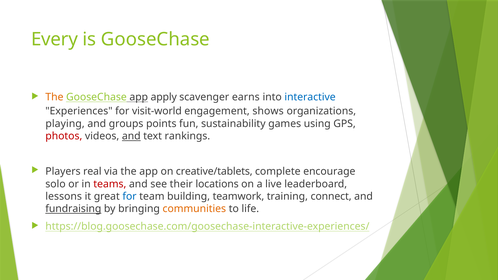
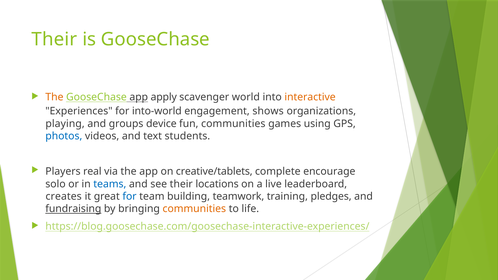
Every at (55, 39): Every -> Their
earns: earns -> world
interactive colour: blue -> orange
visit-world: visit-world -> into-world
points: points -> device
fun sustainability: sustainability -> communities
photos colour: red -> blue
and at (131, 136) underline: present -> none
rankings: rankings -> students
teams colour: red -> blue
lessons: lessons -> creates
connect: connect -> pledges
